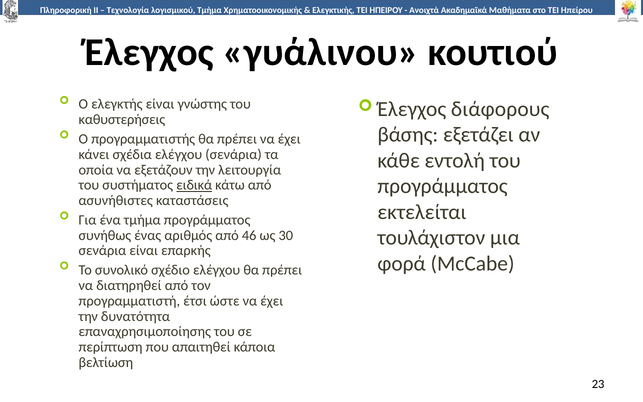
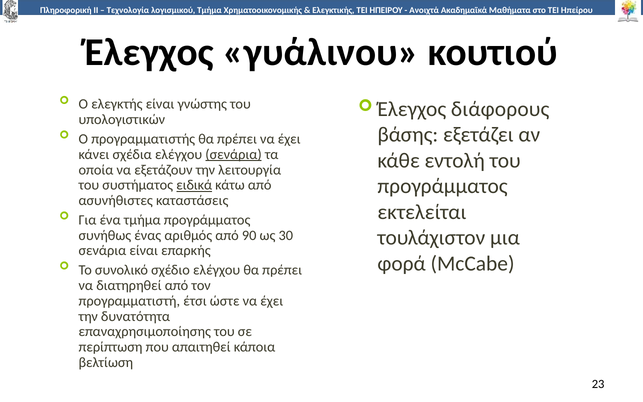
καθυστερήσεις: καθυστερήσεις -> υπολογιστικών
σενάρια at (234, 154) underline: none -> present
46: 46 -> 90
